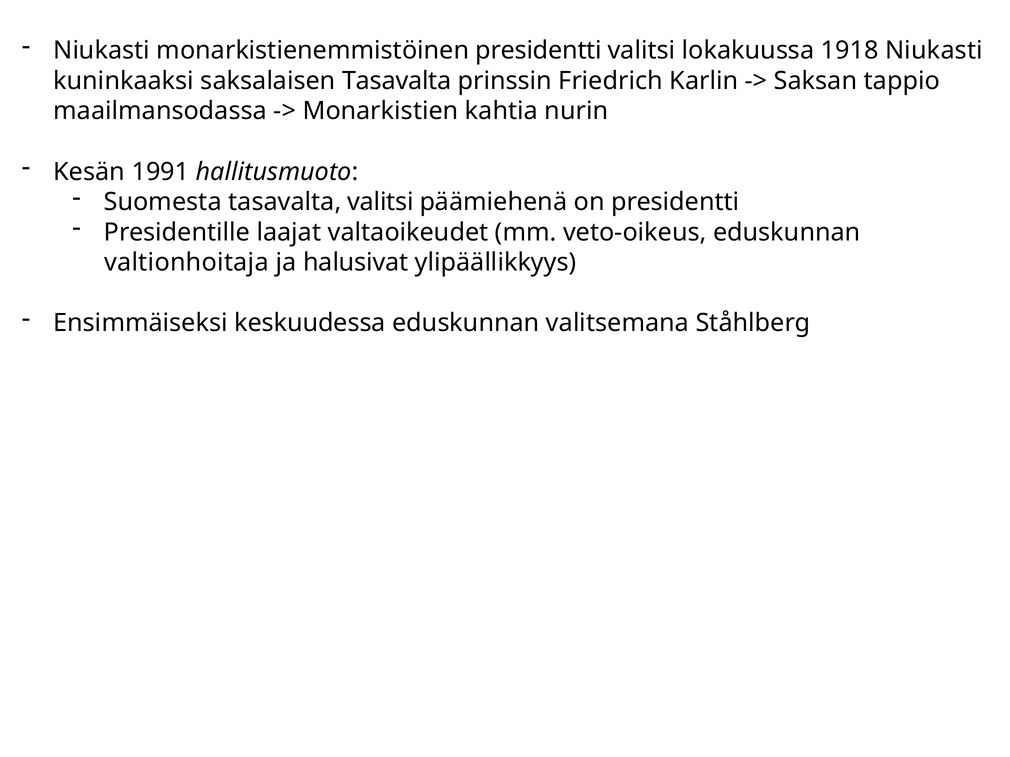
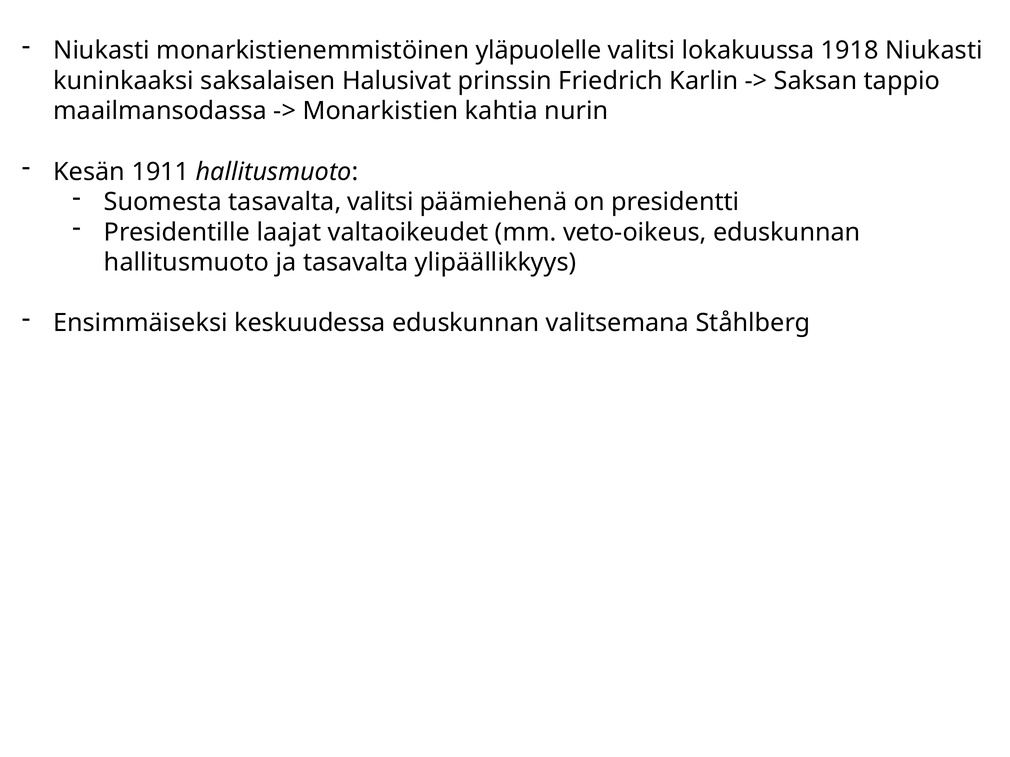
monarkistienemmistöinen presidentti: presidentti -> yläpuolelle
saksalaisen Tasavalta: Tasavalta -> Halusivat
1991: 1991 -> 1911
valtionhoitaja at (186, 263): valtionhoitaja -> hallitusmuoto
ja halusivat: halusivat -> tasavalta
